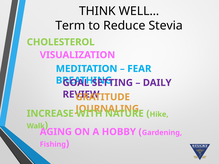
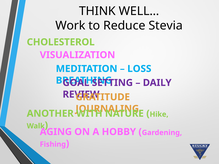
Term: Term -> Work
FEAR: FEAR -> LOSS
INCREASE: INCREASE -> ANOTHER
